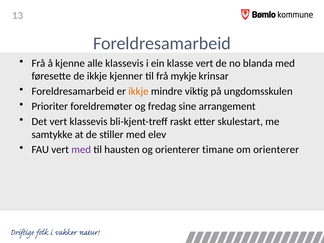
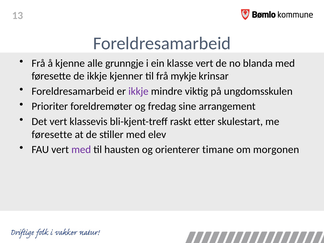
alle klassevis: klassevis -> grunngje
ikkje at (138, 91) colour: orange -> purple
samtykke at (52, 134): samtykke -> føresette
om orienterer: orienterer -> morgonen
